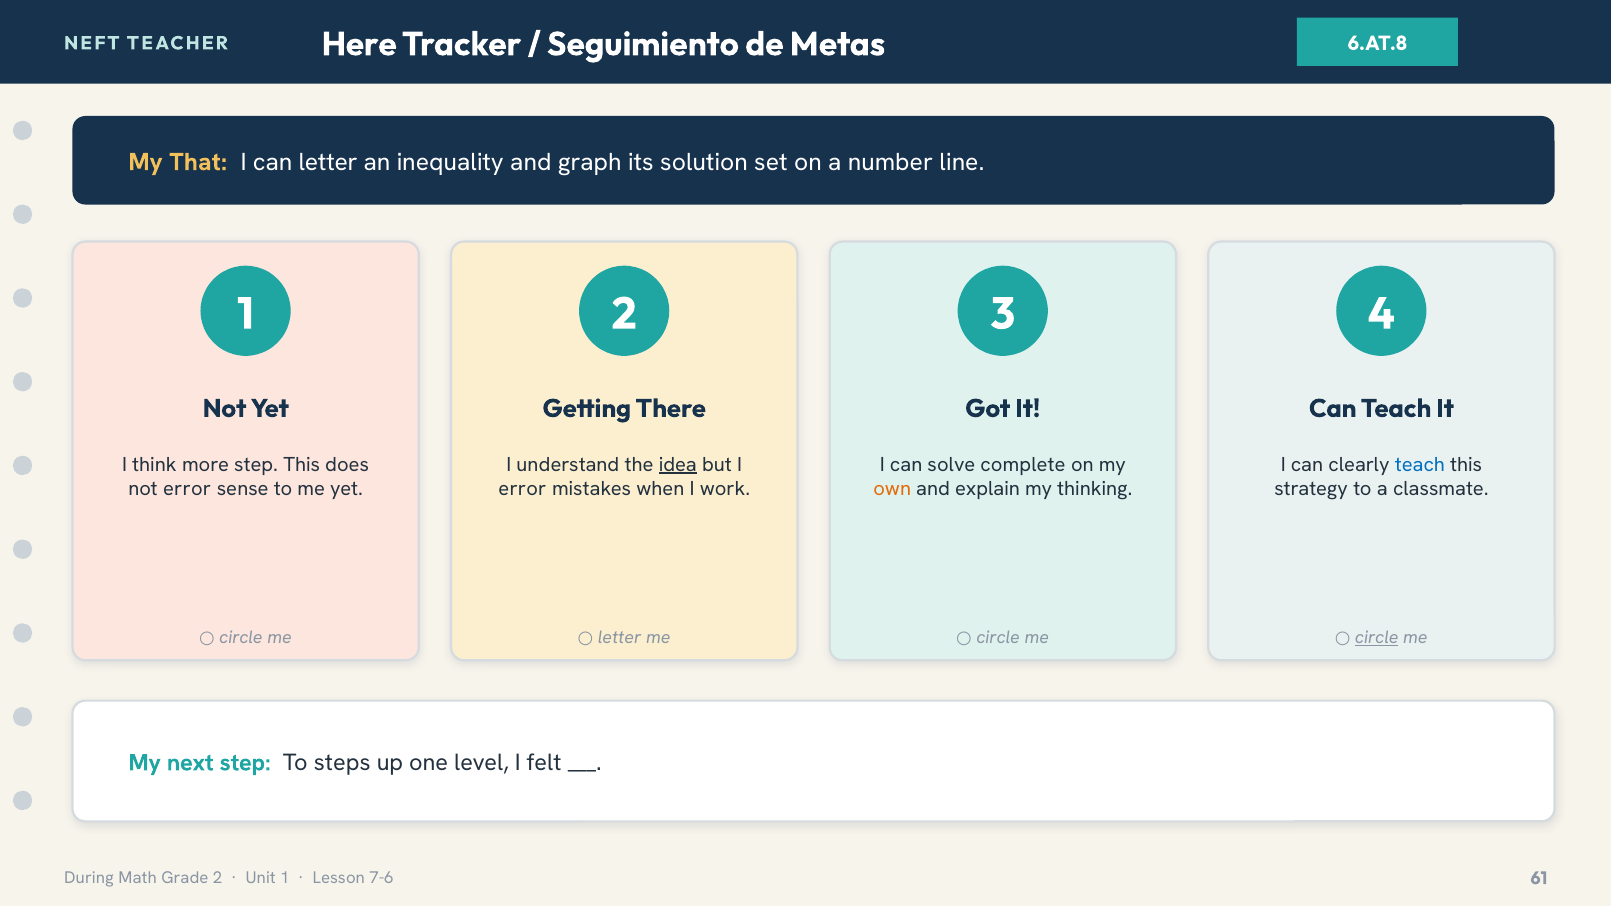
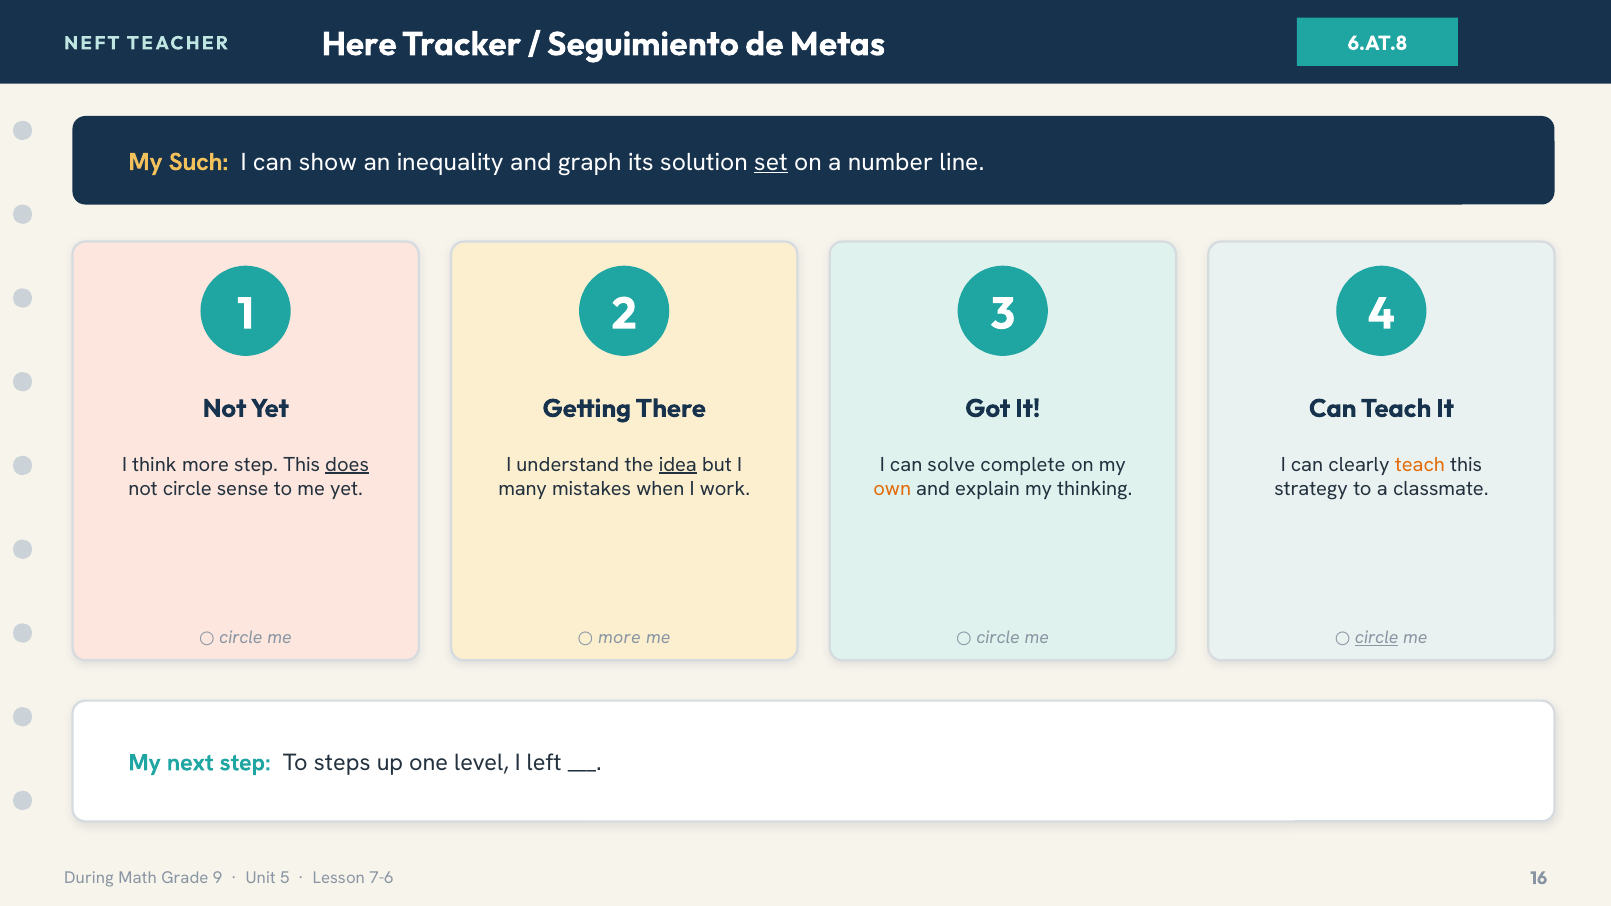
That: That -> Such
can letter: letter -> show
set underline: none -> present
does underline: none -> present
teach at (1420, 464) colour: blue -> orange
not error: error -> circle
error at (522, 489): error -> many
letter at (620, 638): letter -> more
felt: felt -> left
Grade 2: 2 -> 9
Unit 1: 1 -> 5
61: 61 -> 16
